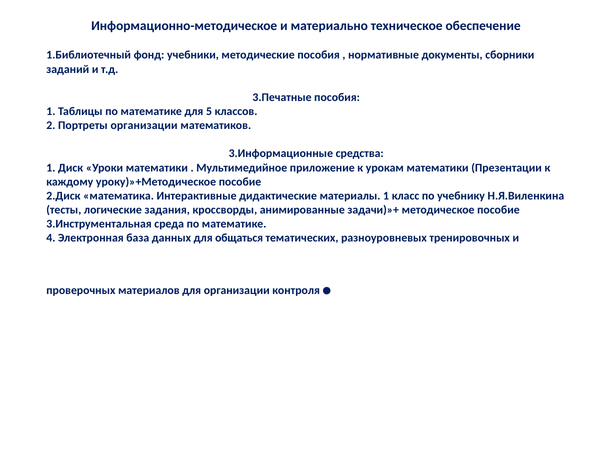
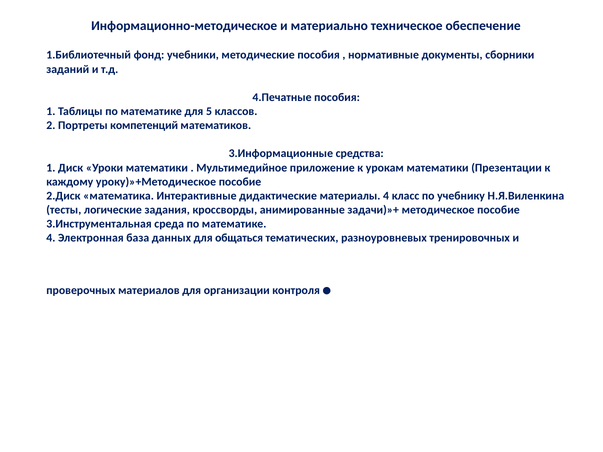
3.Печатные: 3.Печатные -> 4.Печатные
Портреты организации: организации -> компетенций
материалы 1: 1 -> 4
